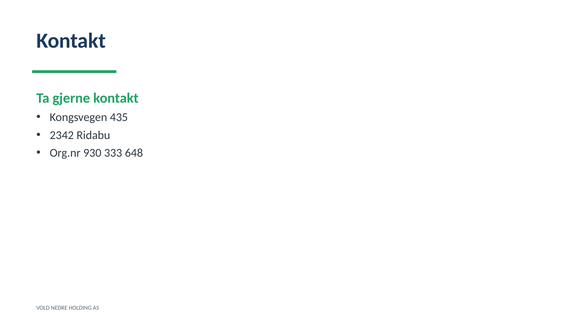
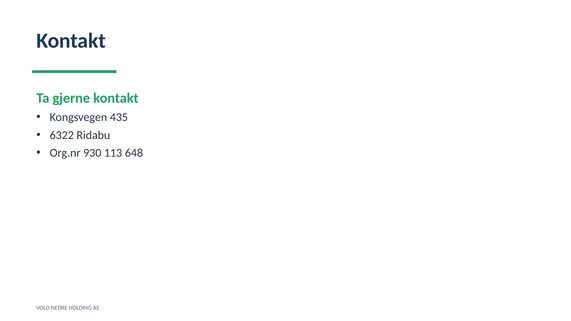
2342: 2342 -> 6322
333: 333 -> 113
